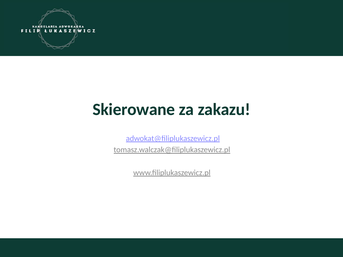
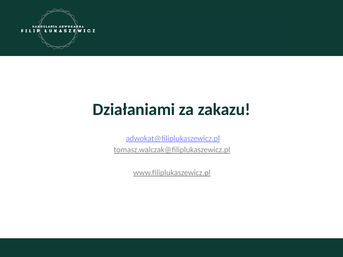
Skierowane: Skierowane -> Działaniami
